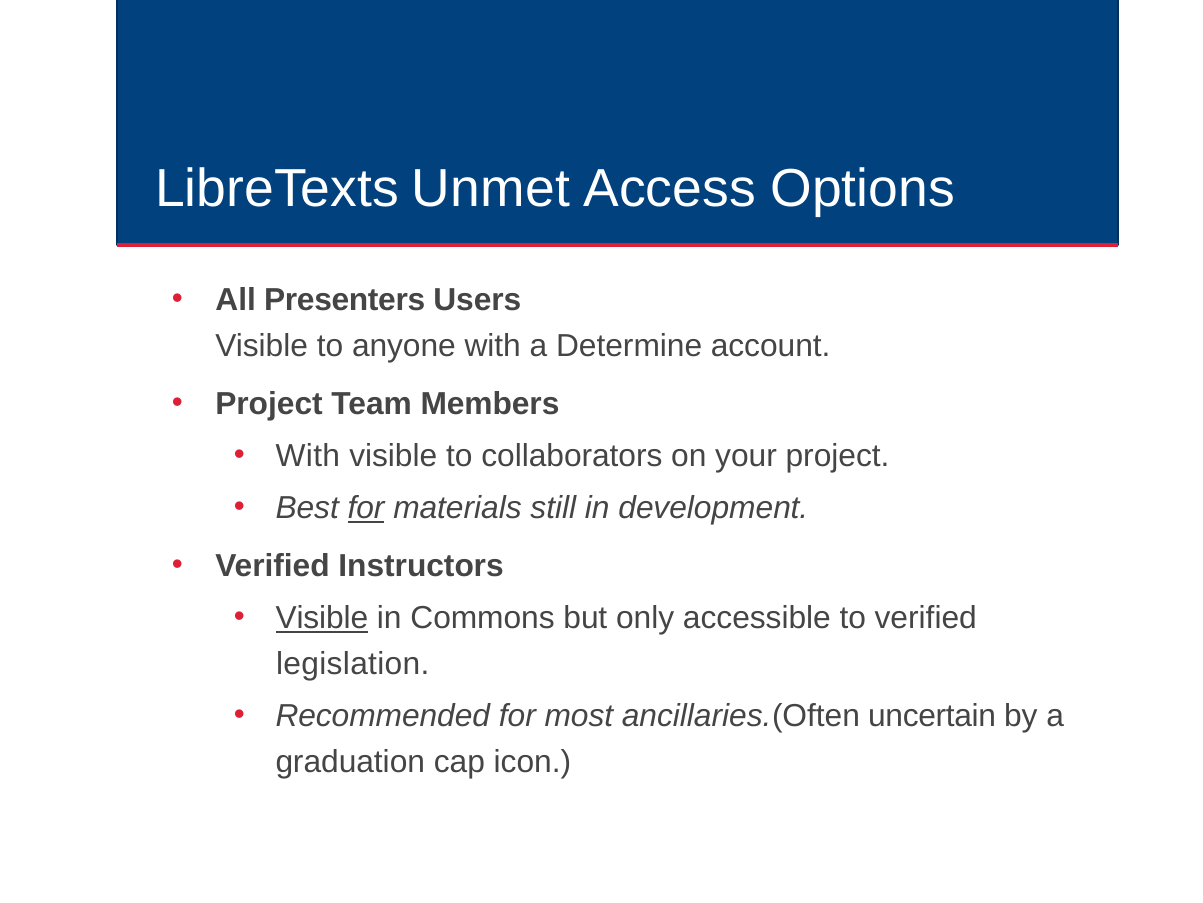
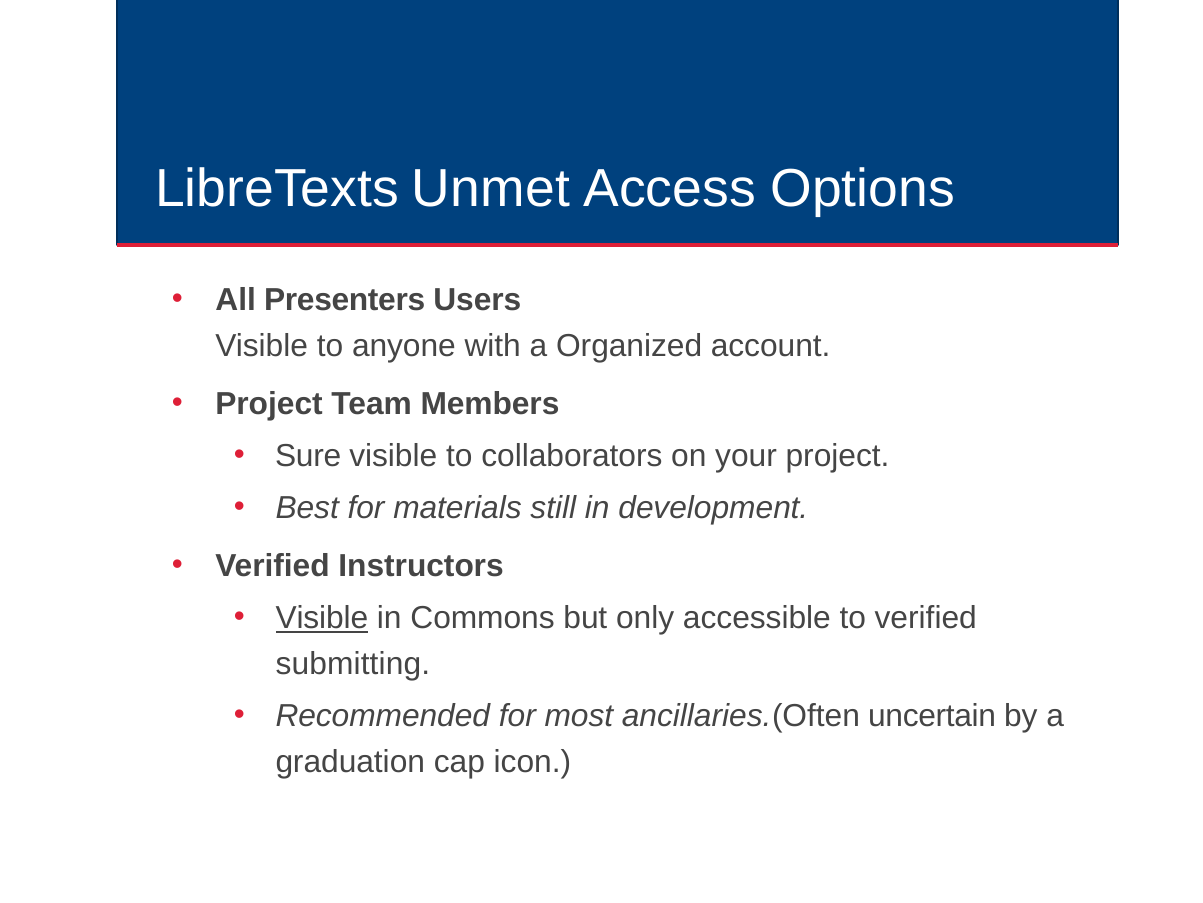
Determine: Determine -> Organized
With at (308, 456): With -> Sure
for at (366, 508) underline: present -> none
legislation: legislation -> submitting
